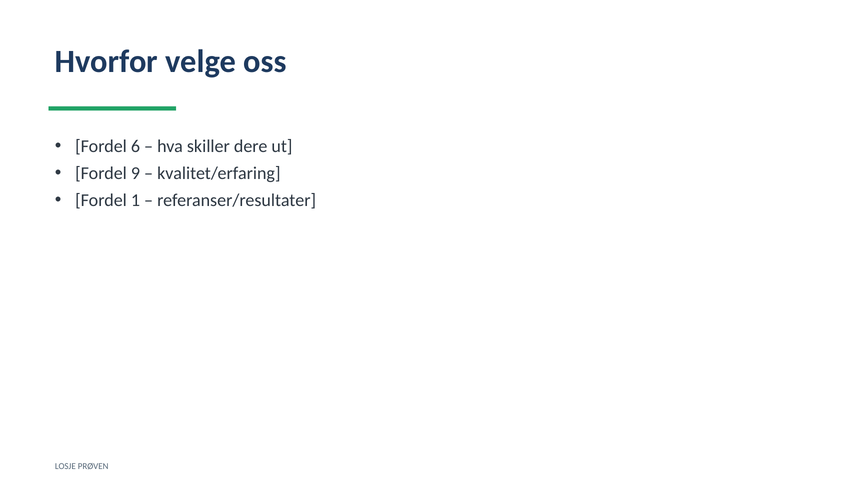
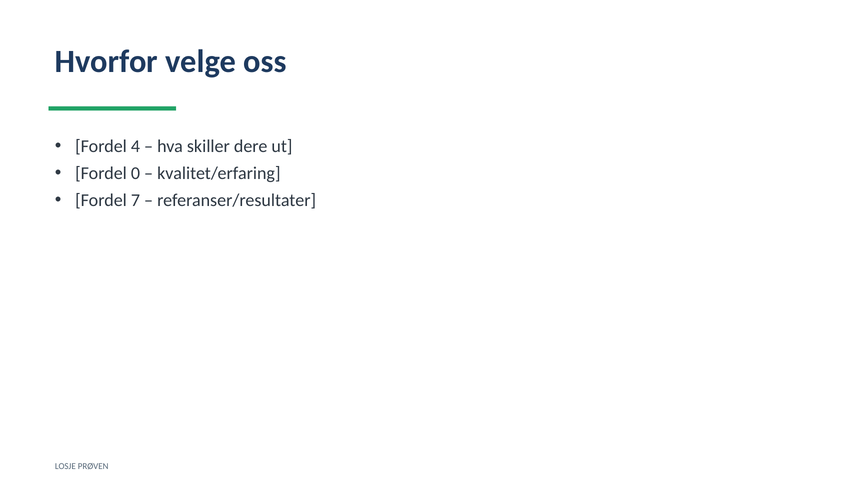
6: 6 -> 4
9: 9 -> 0
1: 1 -> 7
